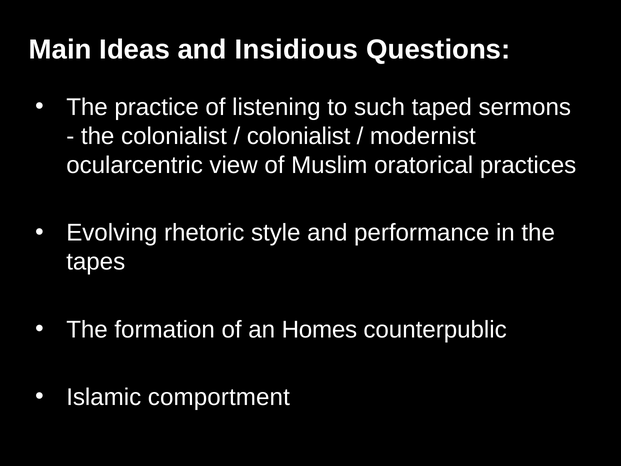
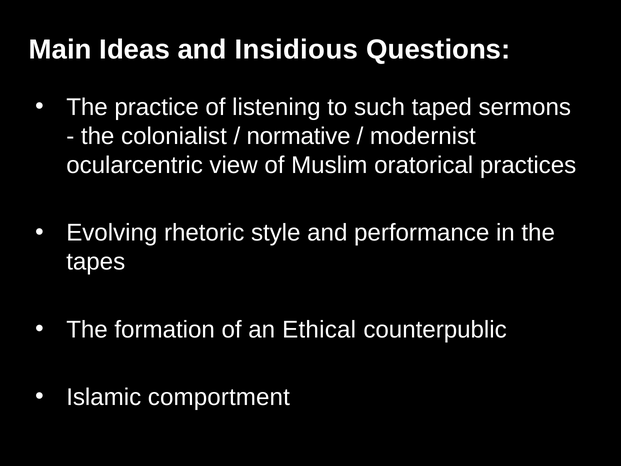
colonialist at (299, 136): colonialist -> normative
Homes: Homes -> Ethical
